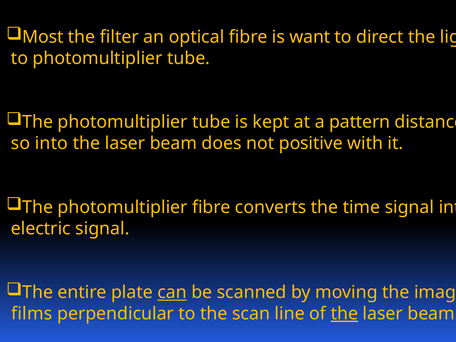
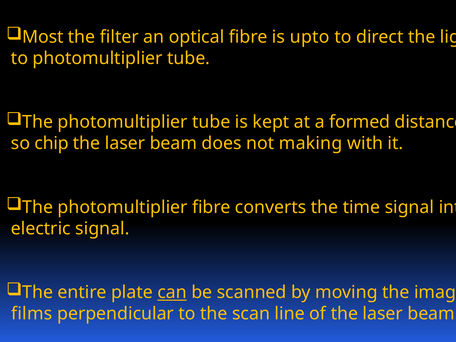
want: want -> upto
pattern: pattern -> formed
so into: into -> chip
positive: positive -> making
the at (344, 314) underline: present -> none
